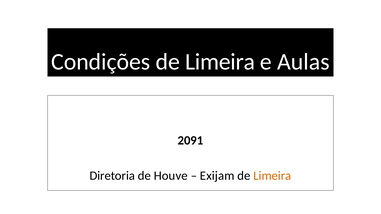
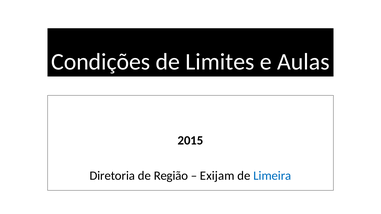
Limeira at (220, 62): Limeira -> Limites
2091: 2091 -> 2015
Houve: Houve -> Região
Limeira at (272, 176) colour: orange -> blue
